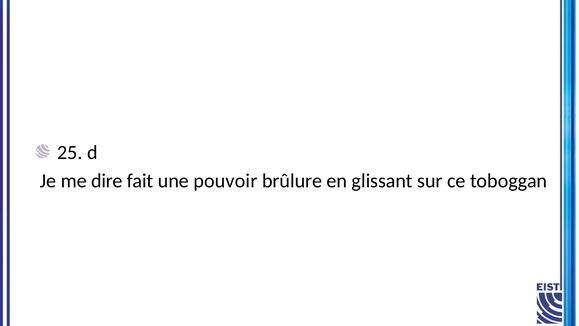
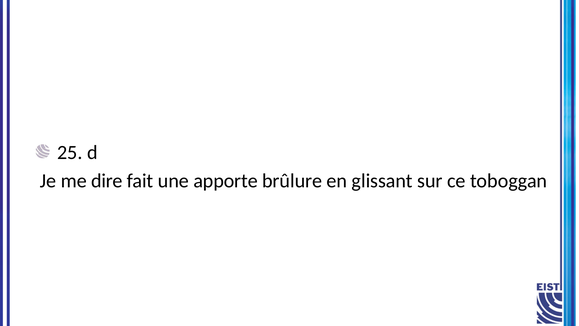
pouvoir: pouvoir -> apporte
